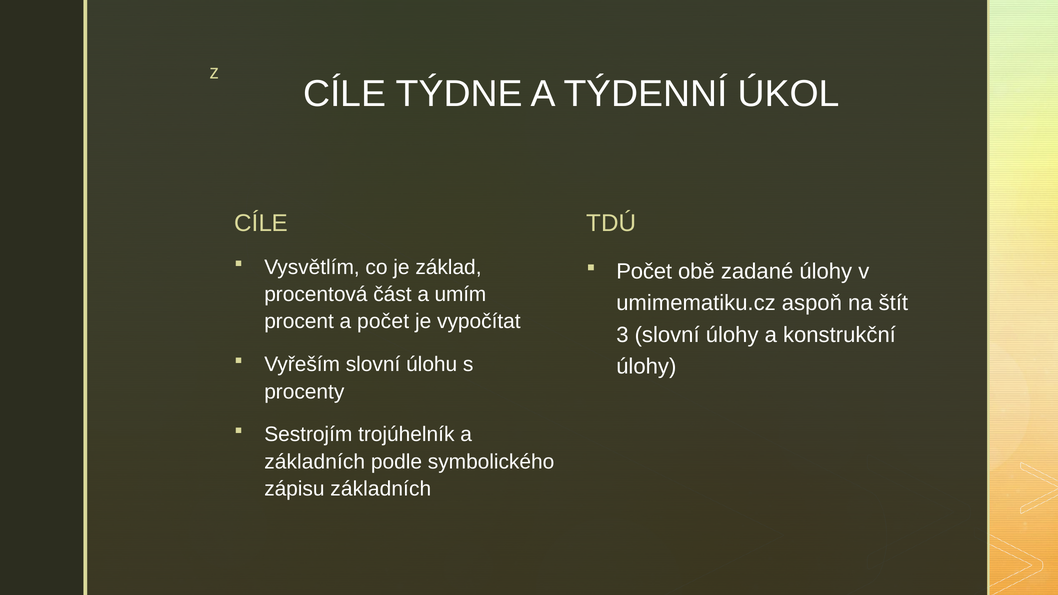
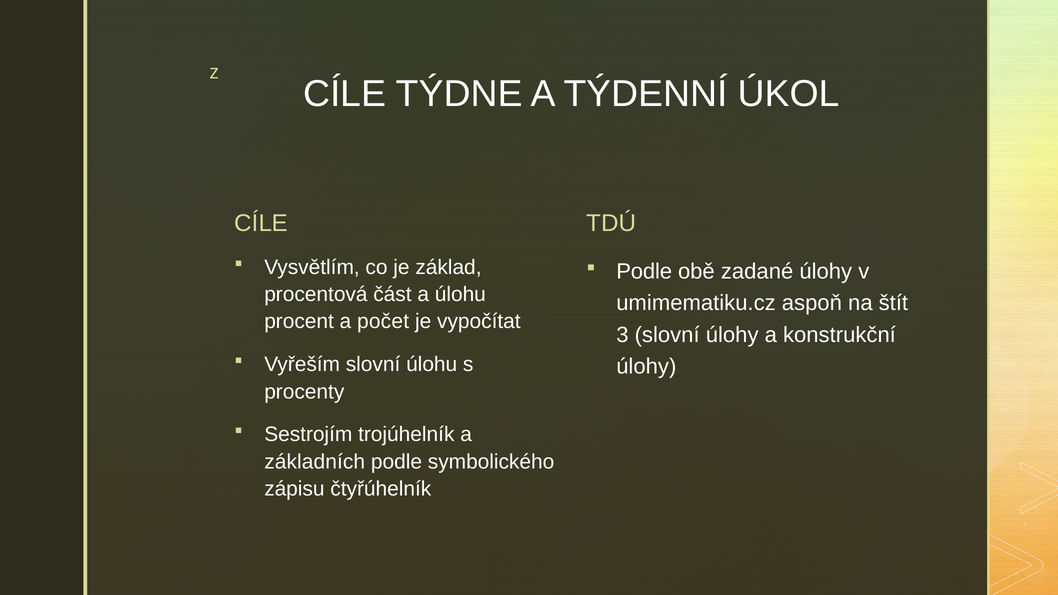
Počet at (644, 271): Počet -> Podle
a umím: umím -> úlohu
zápisu základních: základních -> čtyřúhelník
